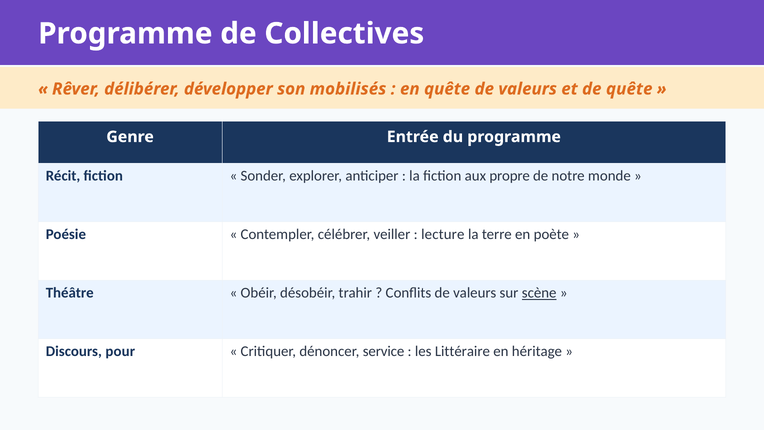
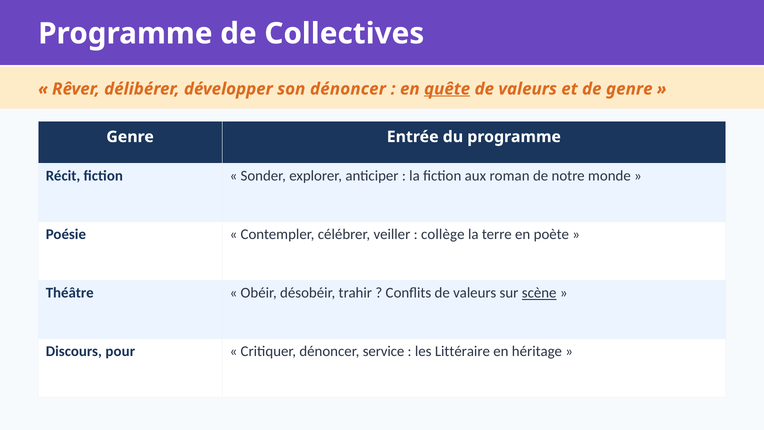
son mobilisés: mobilisés -> dénoncer
quête at (447, 89) underline: none -> present
de quête: quête -> genre
propre: propre -> roman
lecture: lecture -> collège
